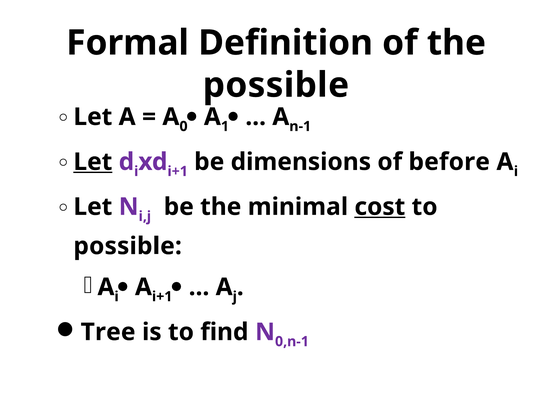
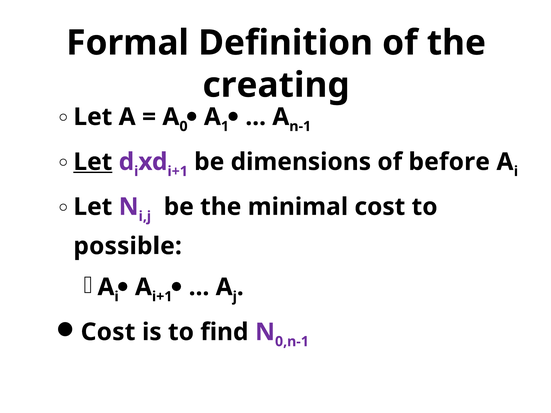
possible at (276, 85): possible -> creating
cost at (380, 207) underline: present -> none
Tree at (108, 332): Tree -> Cost
